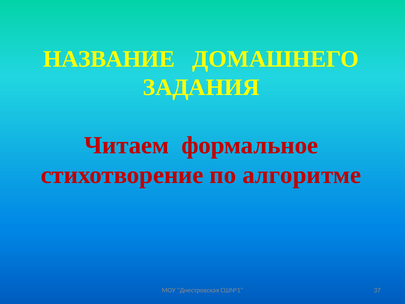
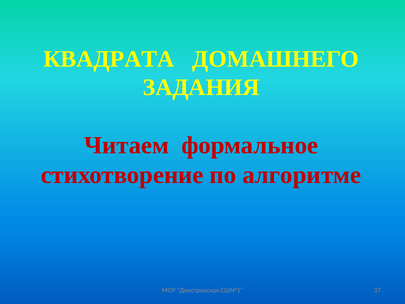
НАЗВАНИЕ: НАЗВАНИЕ -> КВАДРАТА
